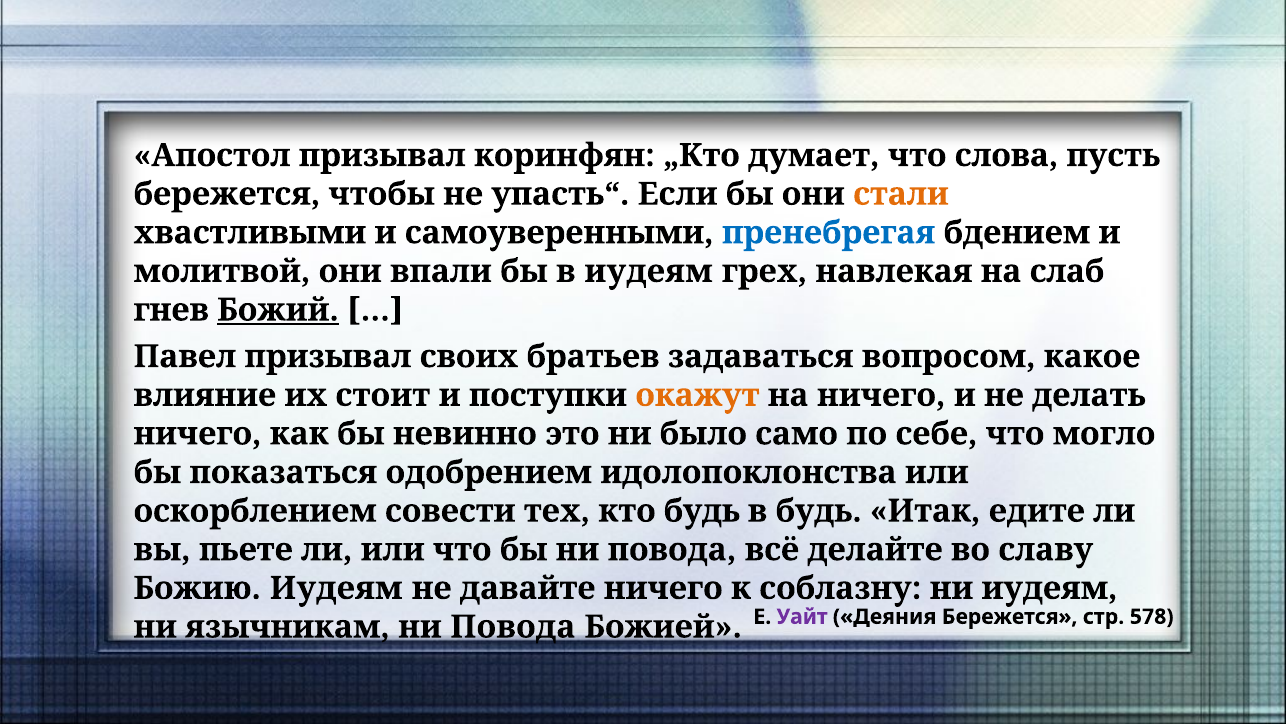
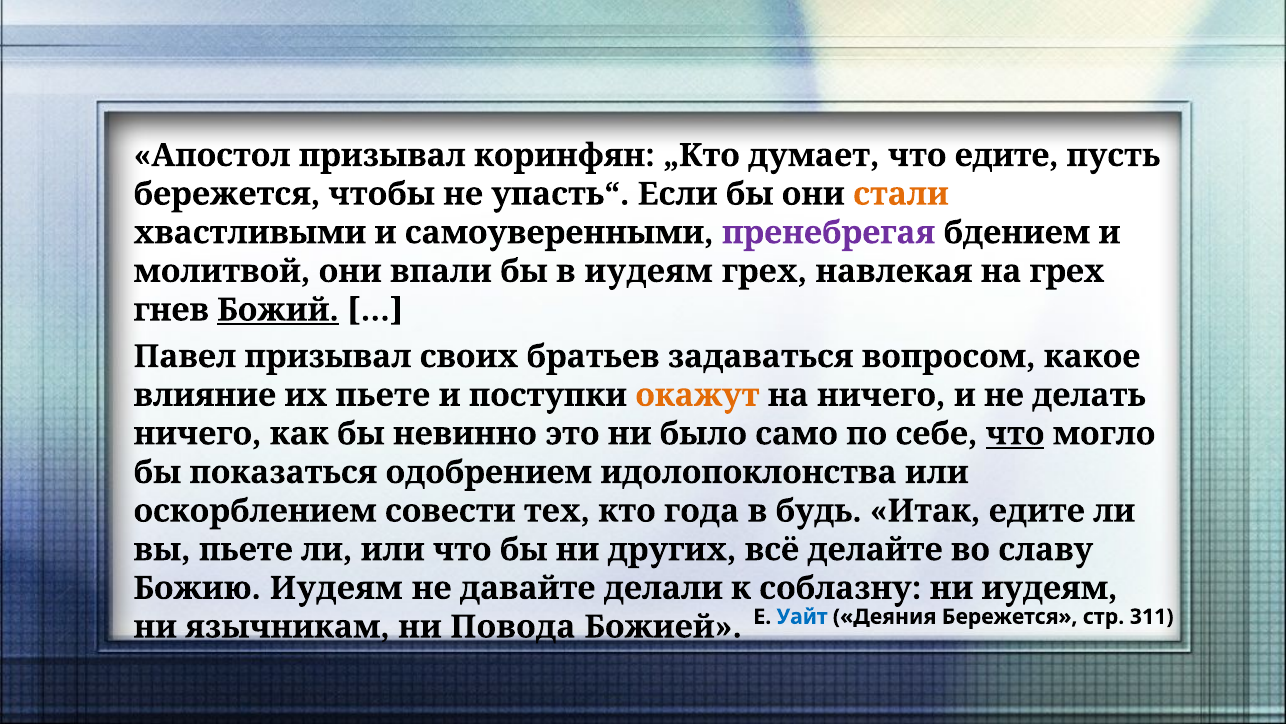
что слова: слова -> едите
пренебрегая colour: blue -> purple
на слаб: слаб -> грех
их стоит: стоит -> пьете
что at (1015, 433) underline: none -> present
кто будь: будь -> года
бы ни повода: повода -> других
давайте ничего: ничего -> делали
Уайт colour: purple -> blue
578: 578 -> 311
